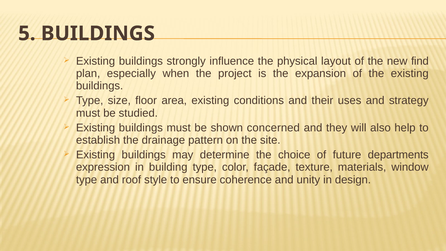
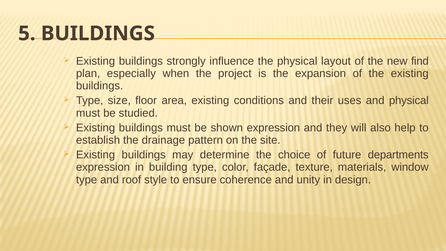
and strategy: strategy -> physical
shown concerned: concerned -> expression
